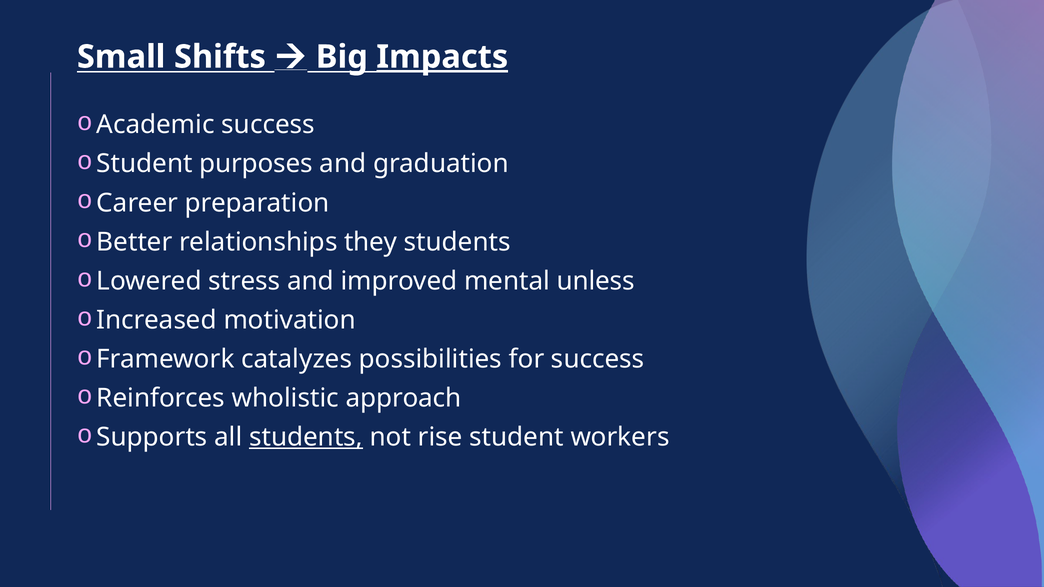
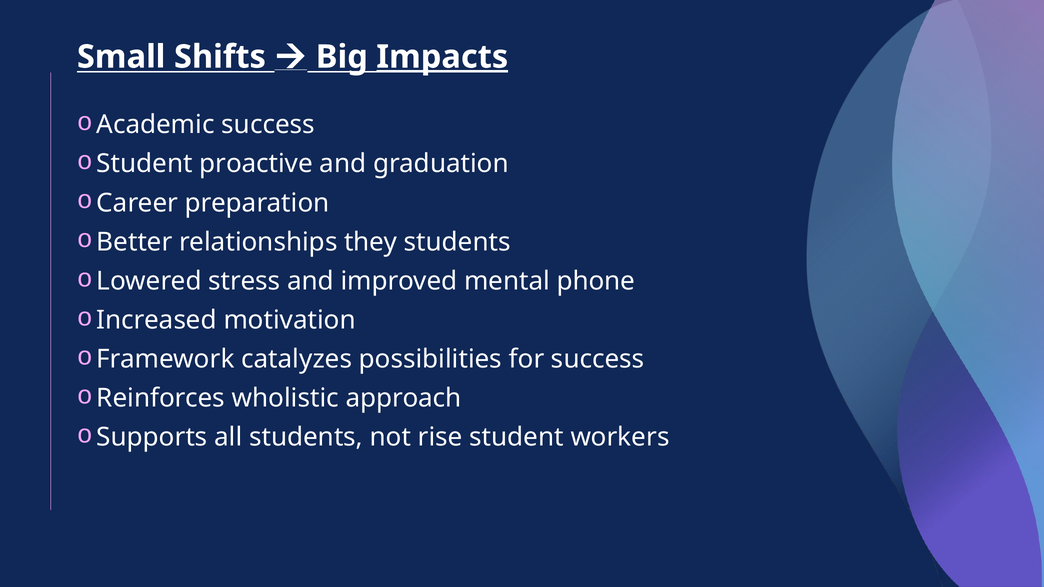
purposes: purposes -> proactive
unless: unless -> phone
students at (306, 437) underline: present -> none
